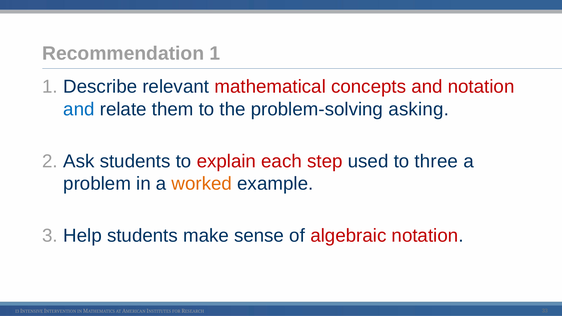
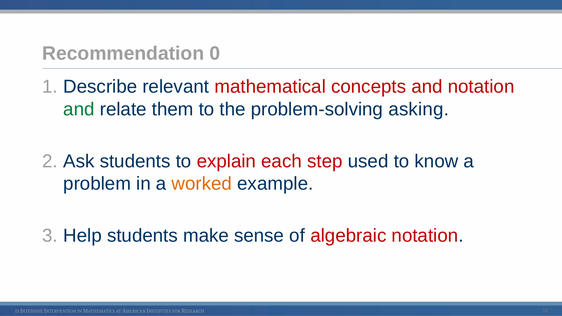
Recommendation 1: 1 -> 0
and at (79, 109) colour: blue -> green
three: three -> know
